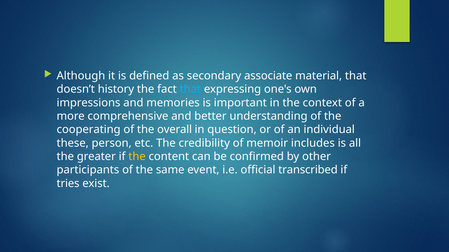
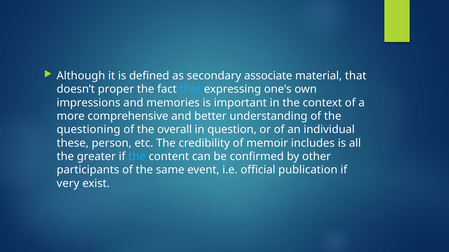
history: history -> proper
cooperating: cooperating -> questioning
the at (137, 157) colour: yellow -> light blue
transcribed: transcribed -> publication
tries: tries -> very
